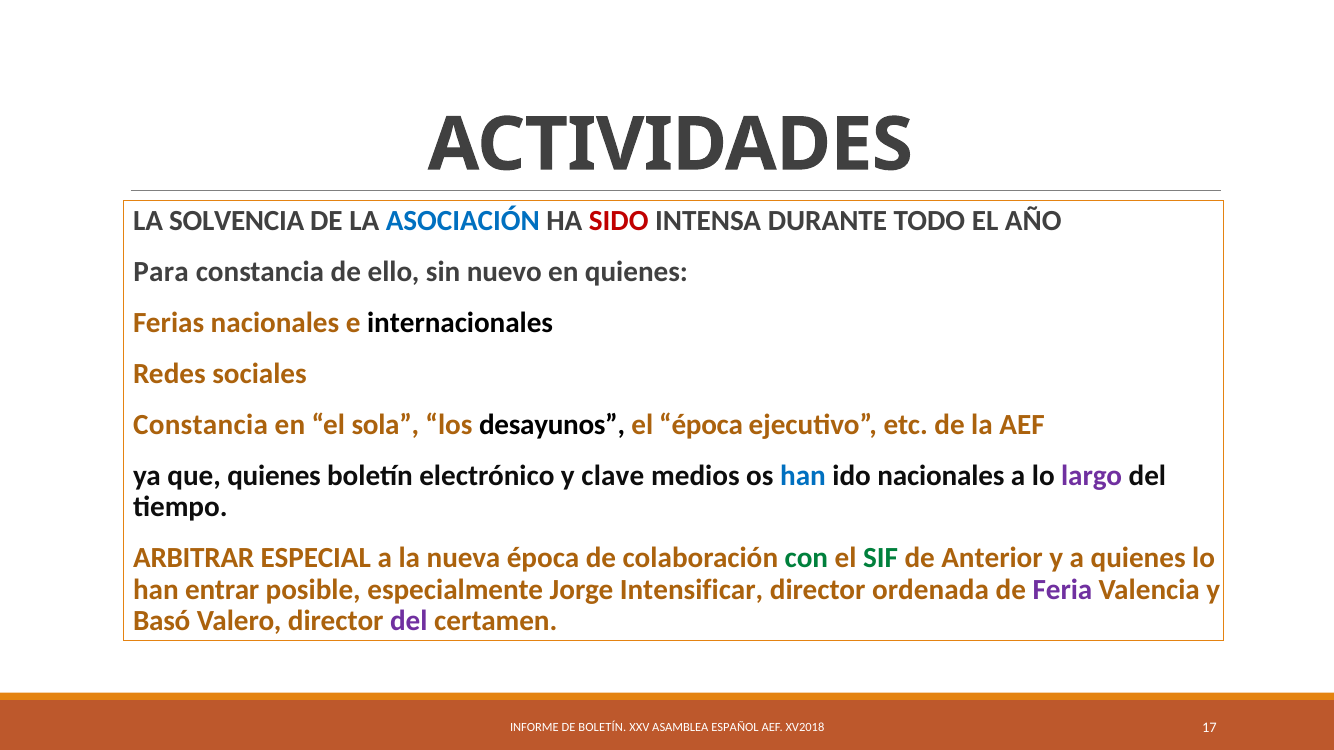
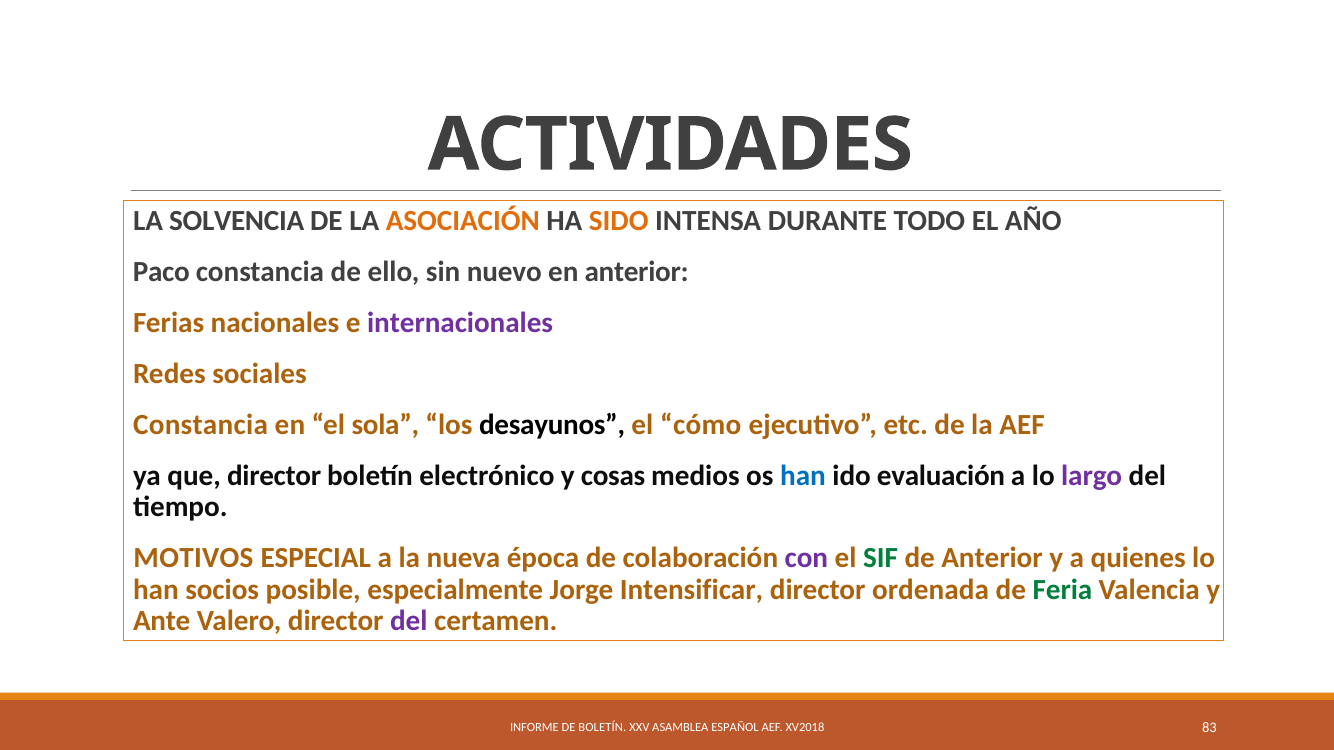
ASOCIACIÓN colour: blue -> orange
SIDO colour: red -> orange
Para: Para -> Paco
en quienes: quienes -> anterior
internacionales colour: black -> purple
el época: época -> cómo
que quienes: quienes -> director
clave: clave -> cosas
ido nacionales: nacionales -> evaluación
ARBITRAR: ARBITRAR -> MOTIVOS
con colour: green -> purple
entrar: entrar -> socios
Feria colour: purple -> green
Basó: Basó -> Ante
17: 17 -> 83
